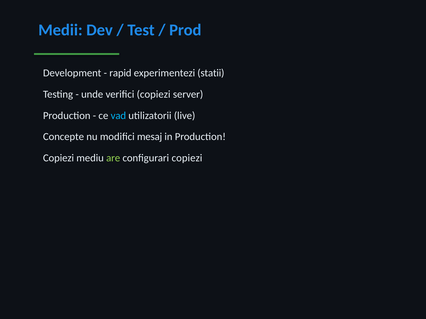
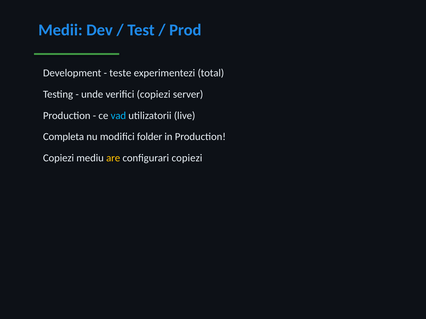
rapid: rapid -> teste
statii: statii -> total
Concepte: Concepte -> Completa
mesaj: mesaj -> folder
are colour: light green -> yellow
